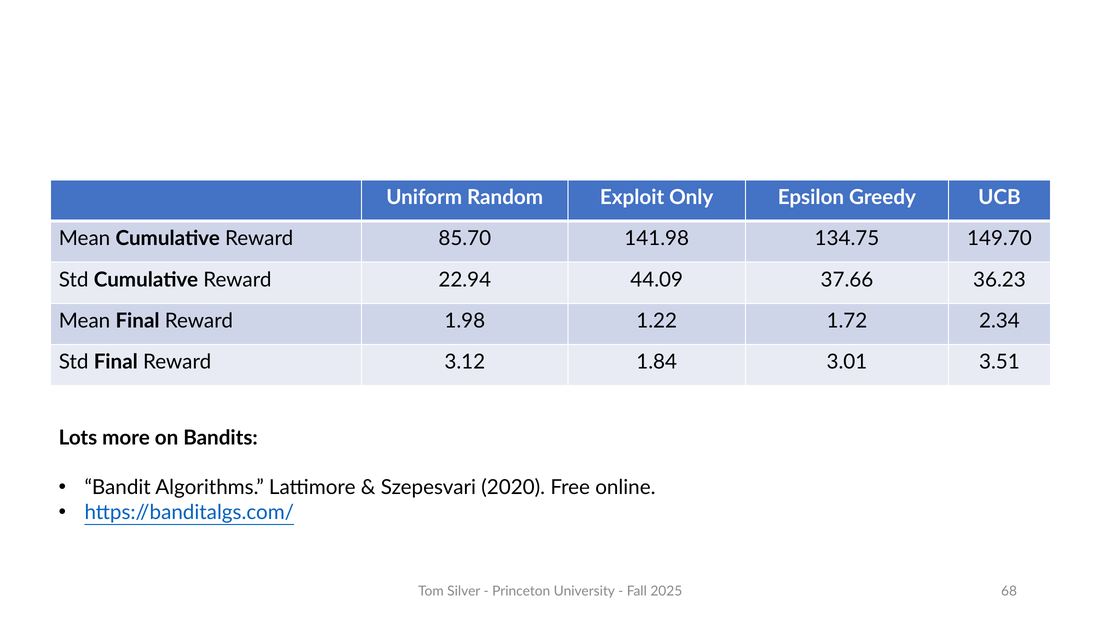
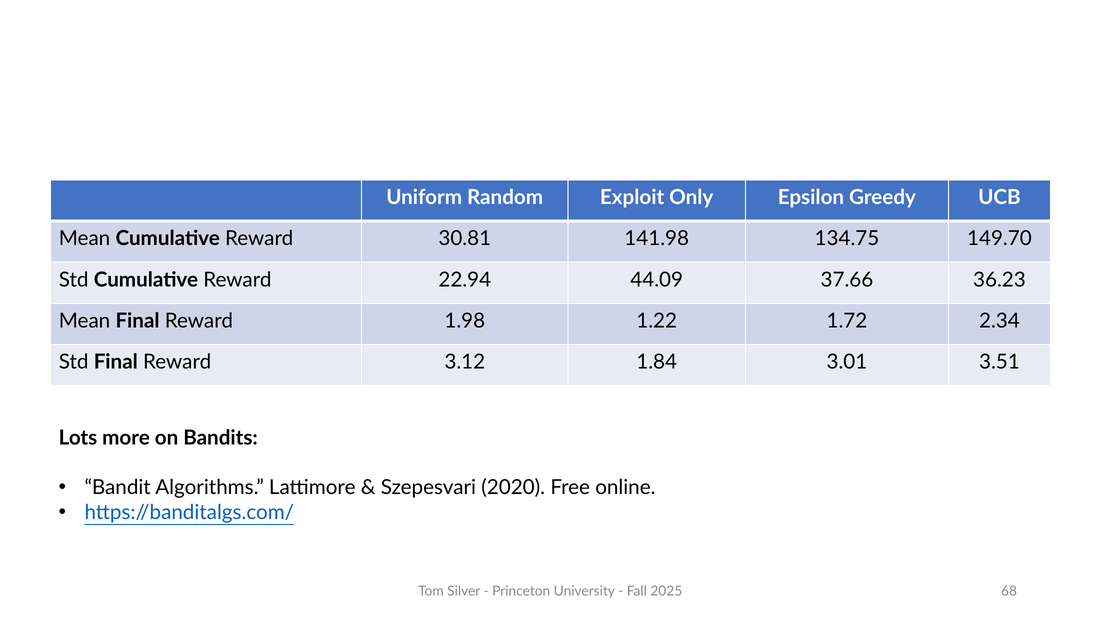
85.70: 85.70 -> 30.81
